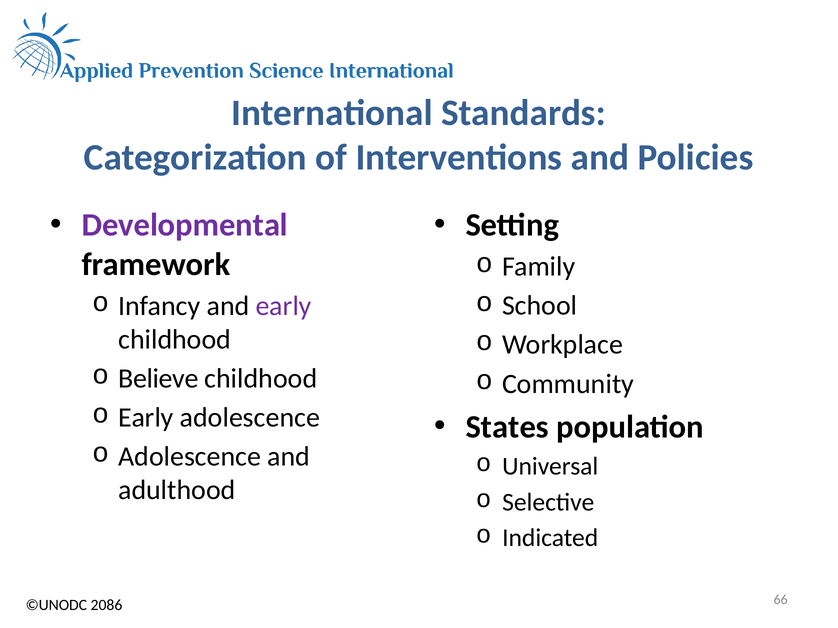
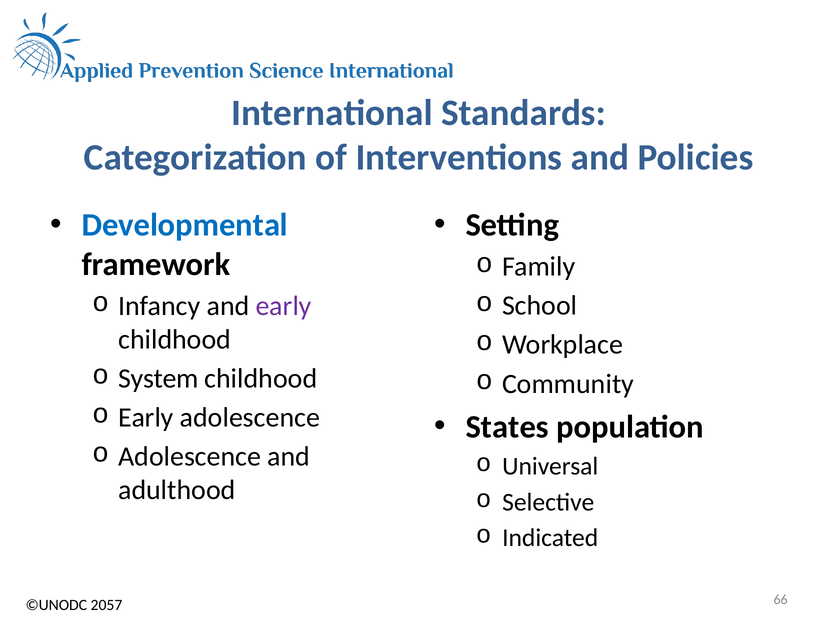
Developmental colour: purple -> blue
Believe: Believe -> System
2086: 2086 -> 2057
